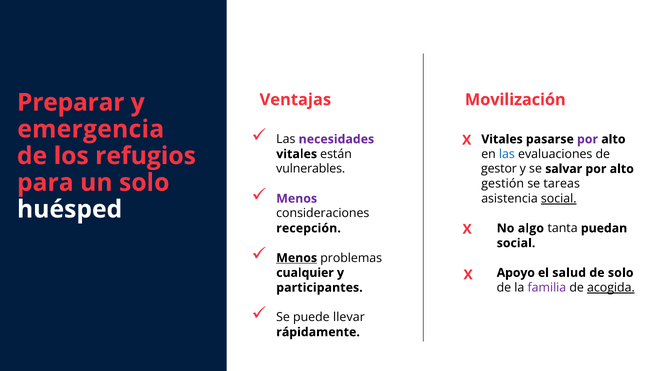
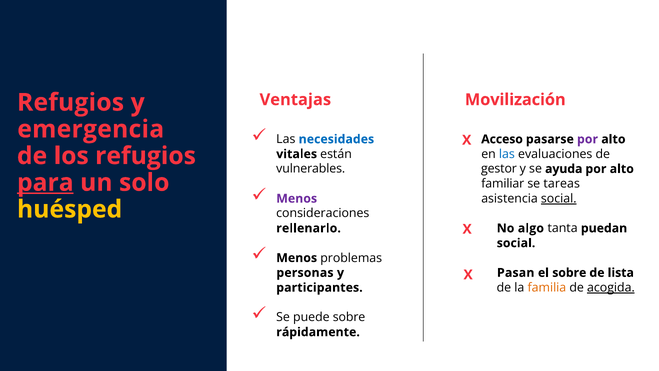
Preparar at (71, 102): Preparar -> Refugios
necesidades colour: purple -> blue
Vitales at (502, 139): Vitales -> Acceso
salvar: salvar -> ayuda
para underline: none -> present
gestión: gestión -> familiar
huésped colour: white -> yellow
recepción: recepción -> rellenarlo
Menos at (297, 258) underline: present -> none
cualquier: cualquier -> personas
Apoyo: Apoyo -> Pasan
el salud: salud -> sobre
de solo: solo -> lista
familia colour: purple -> orange
puede llevar: llevar -> sobre
